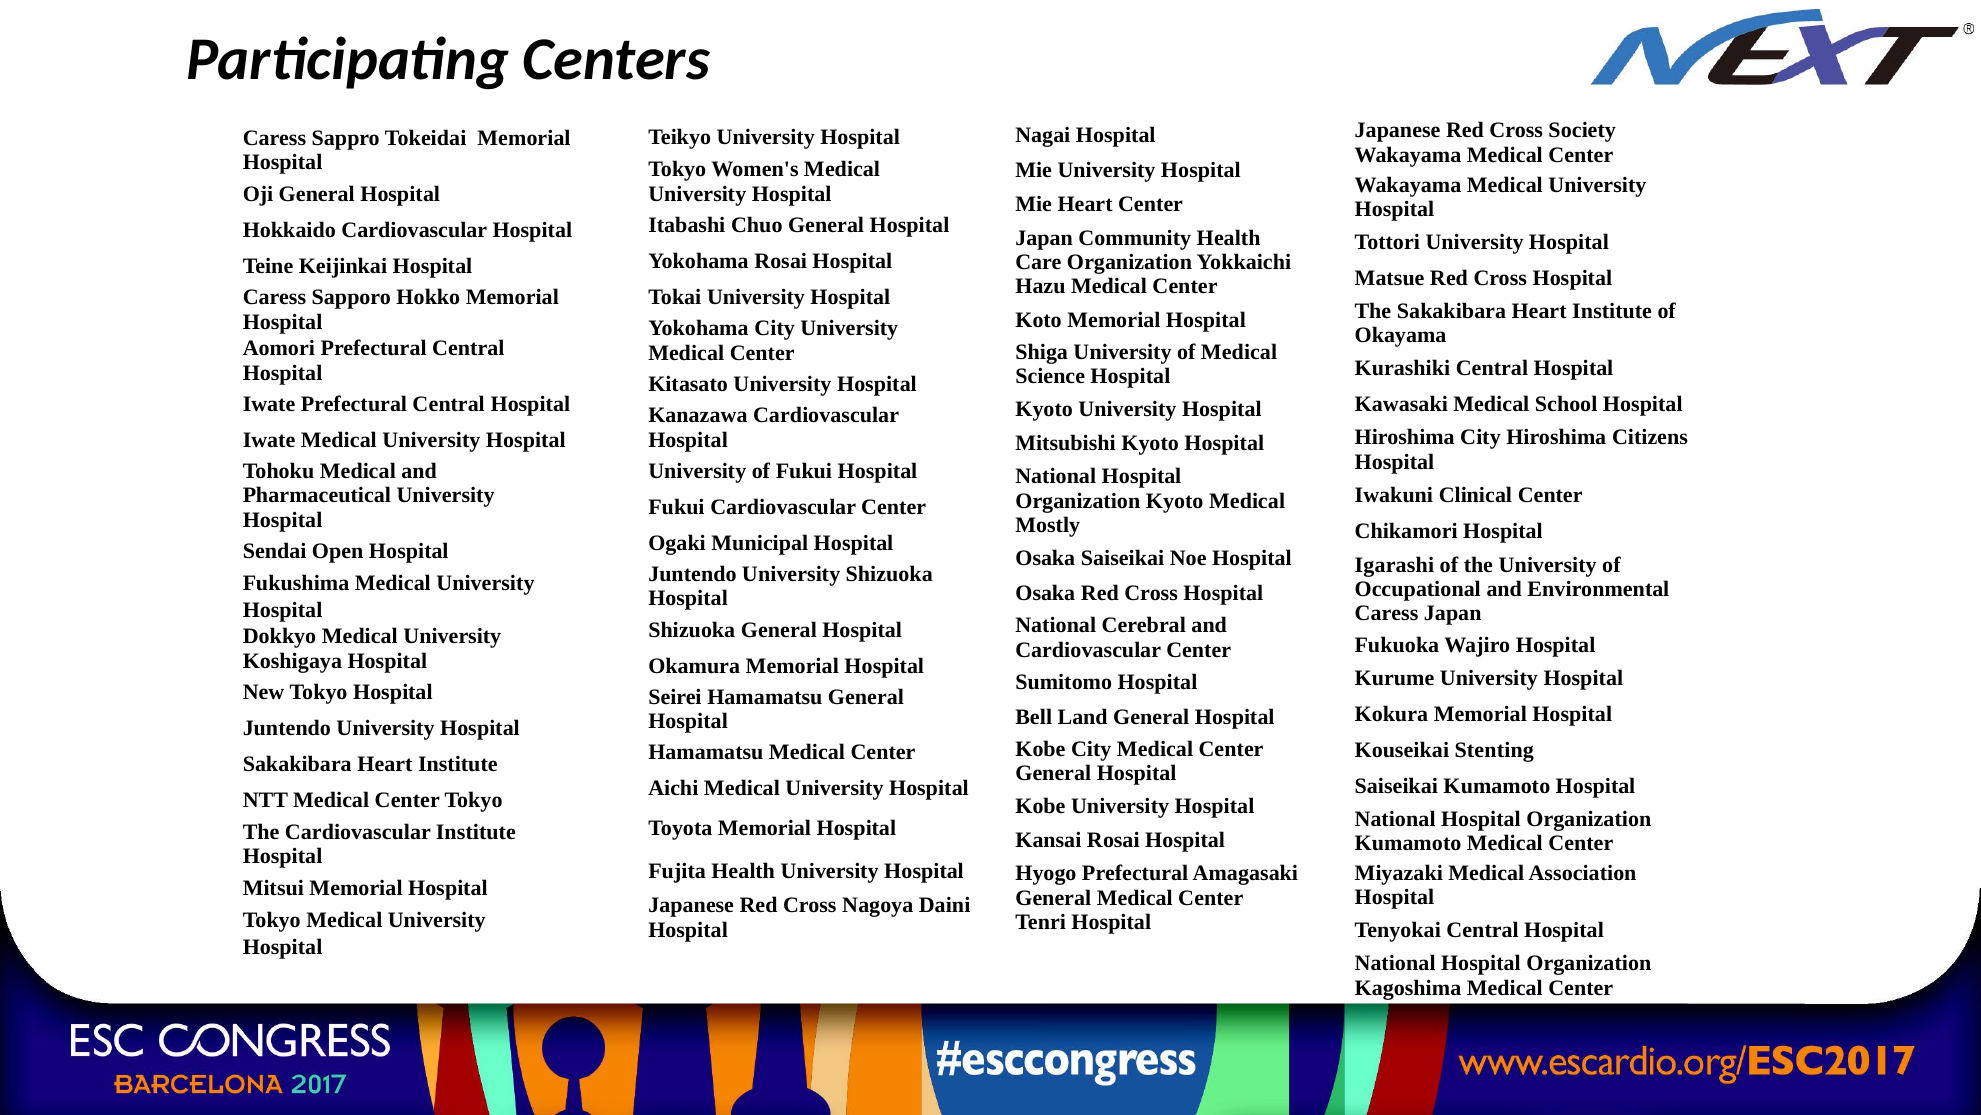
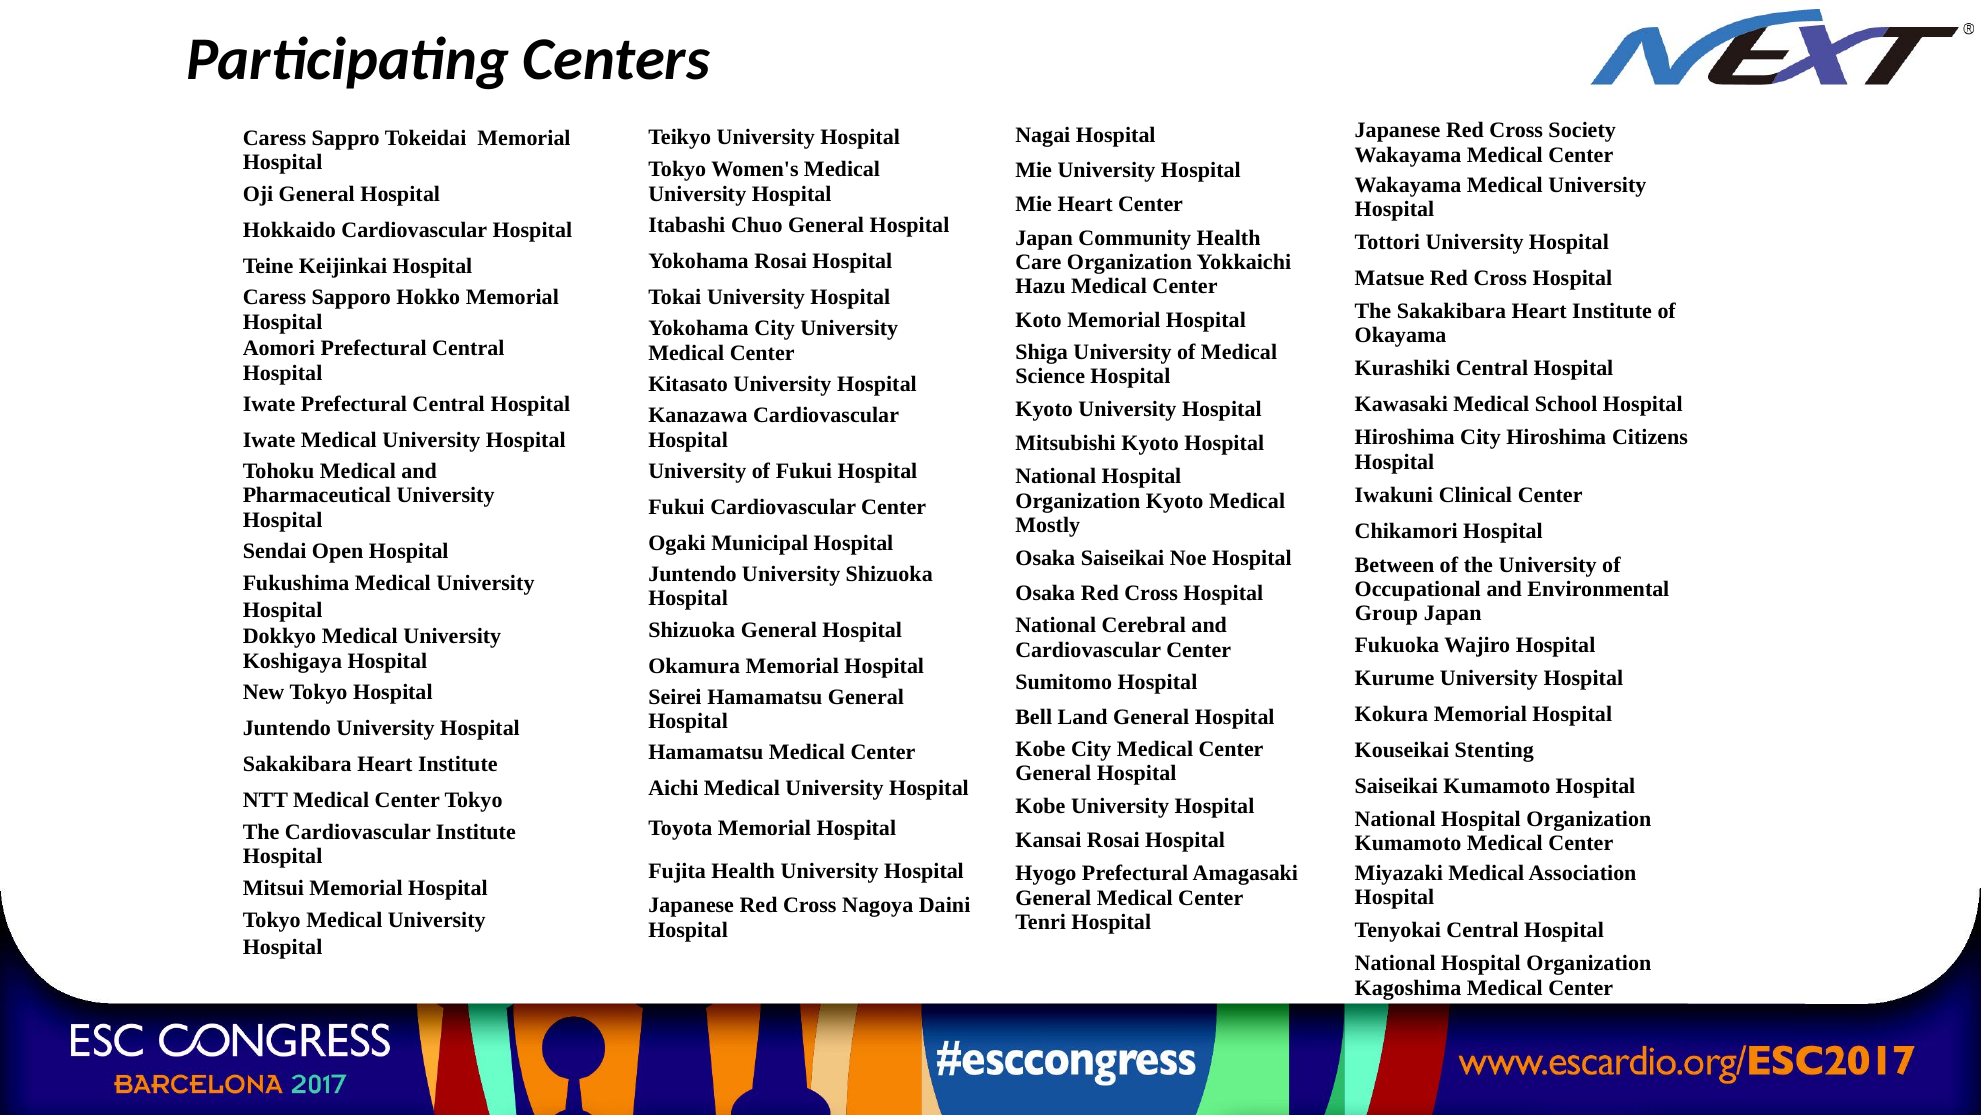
Igarashi: Igarashi -> Between
Caress at (1387, 613): Caress -> Group
